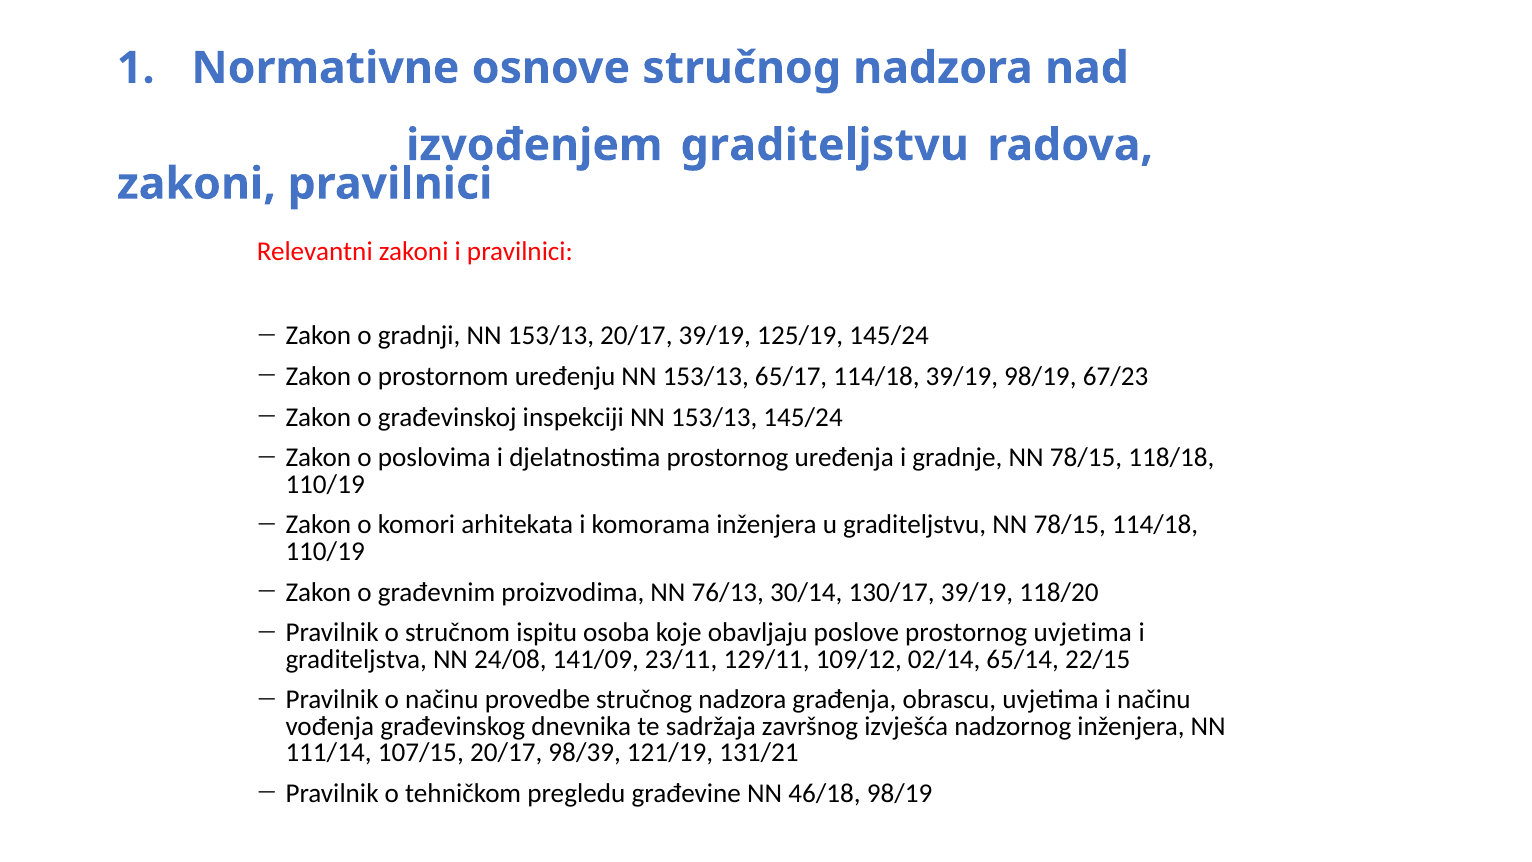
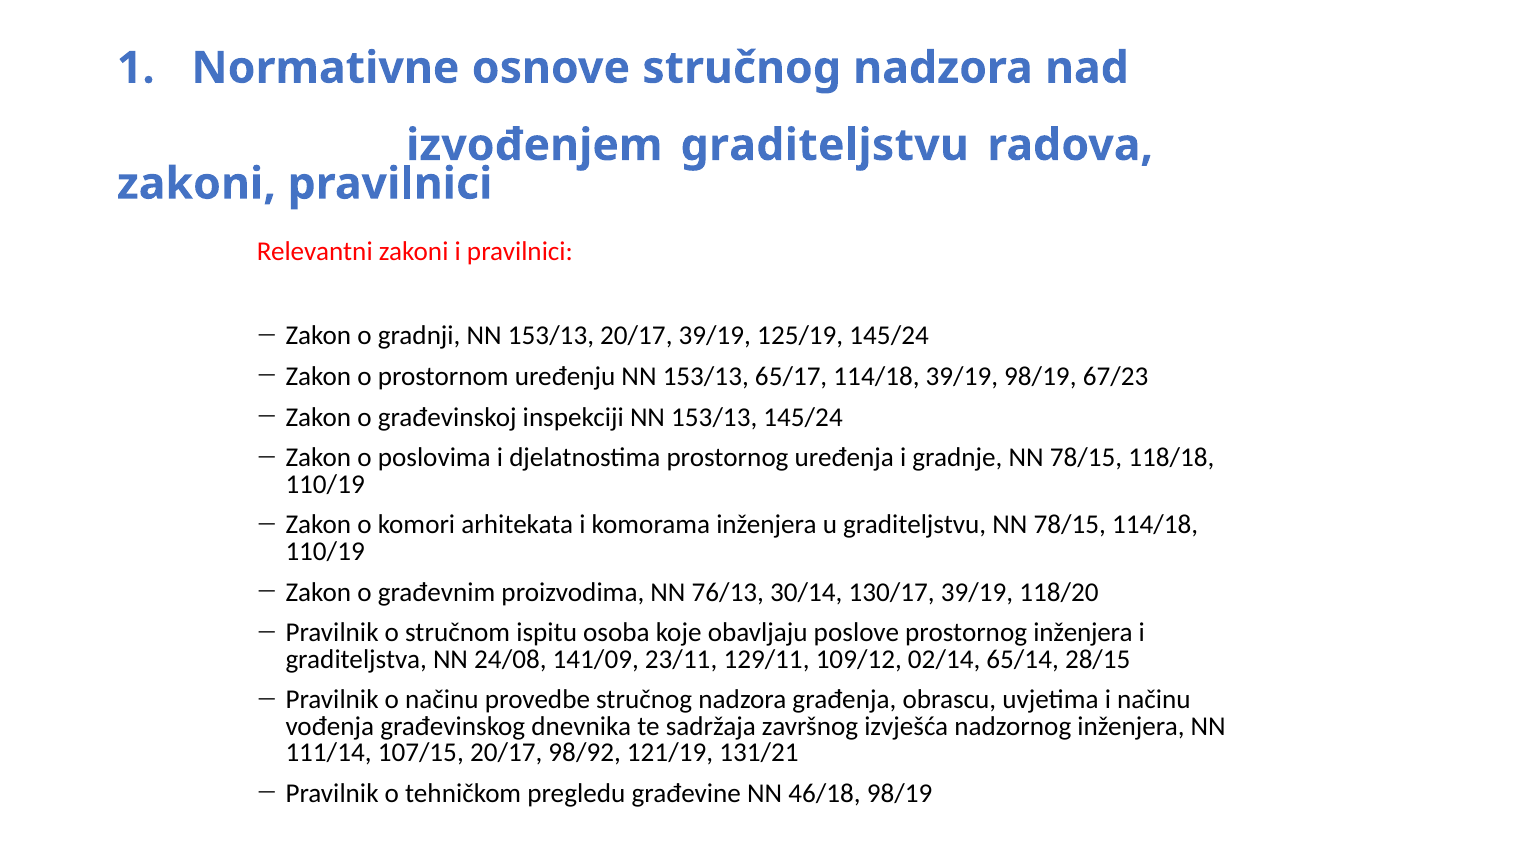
prostornog uvjetima: uvjetima -> inženjera
22/15: 22/15 -> 28/15
98/39: 98/39 -> 98/92
